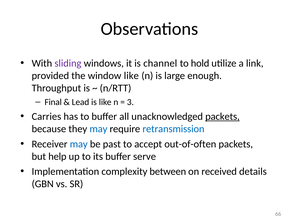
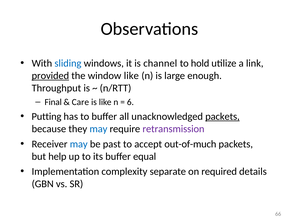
sliding colour: purple -> blue
provided underline: none -> present
Lead: Lead -> Care
3: 3 -> 6
Carries: Carries -> Putting
retransmission colour: blue -> purple
out-of-often: out-of-often -> out-of-much
serve: serve -> equal
between: between -> separate
received: received -> required
